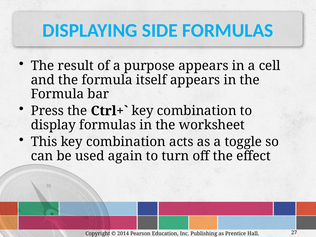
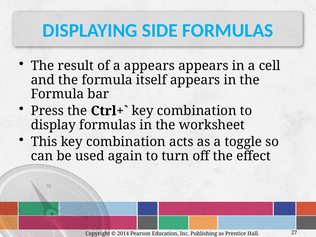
a purpose: purpose -> appears
